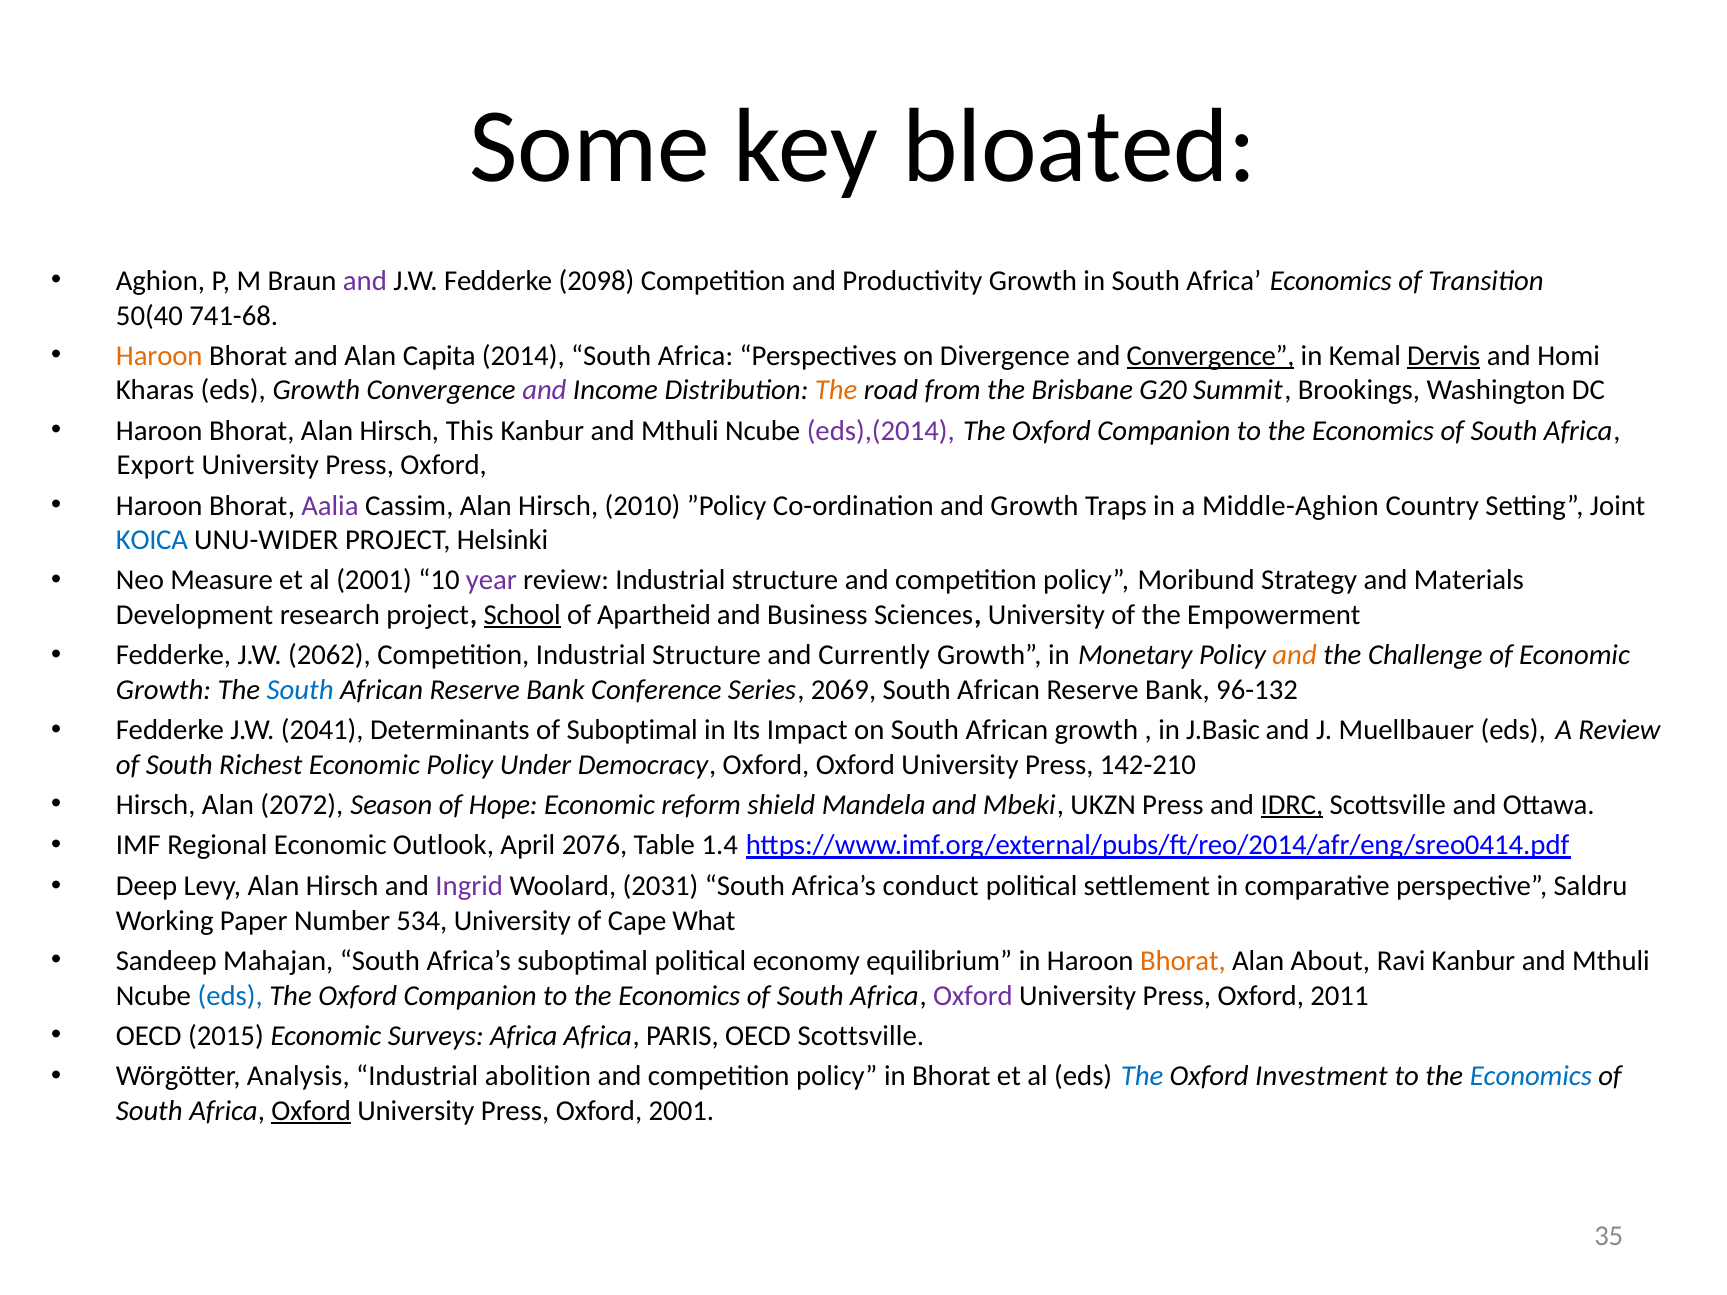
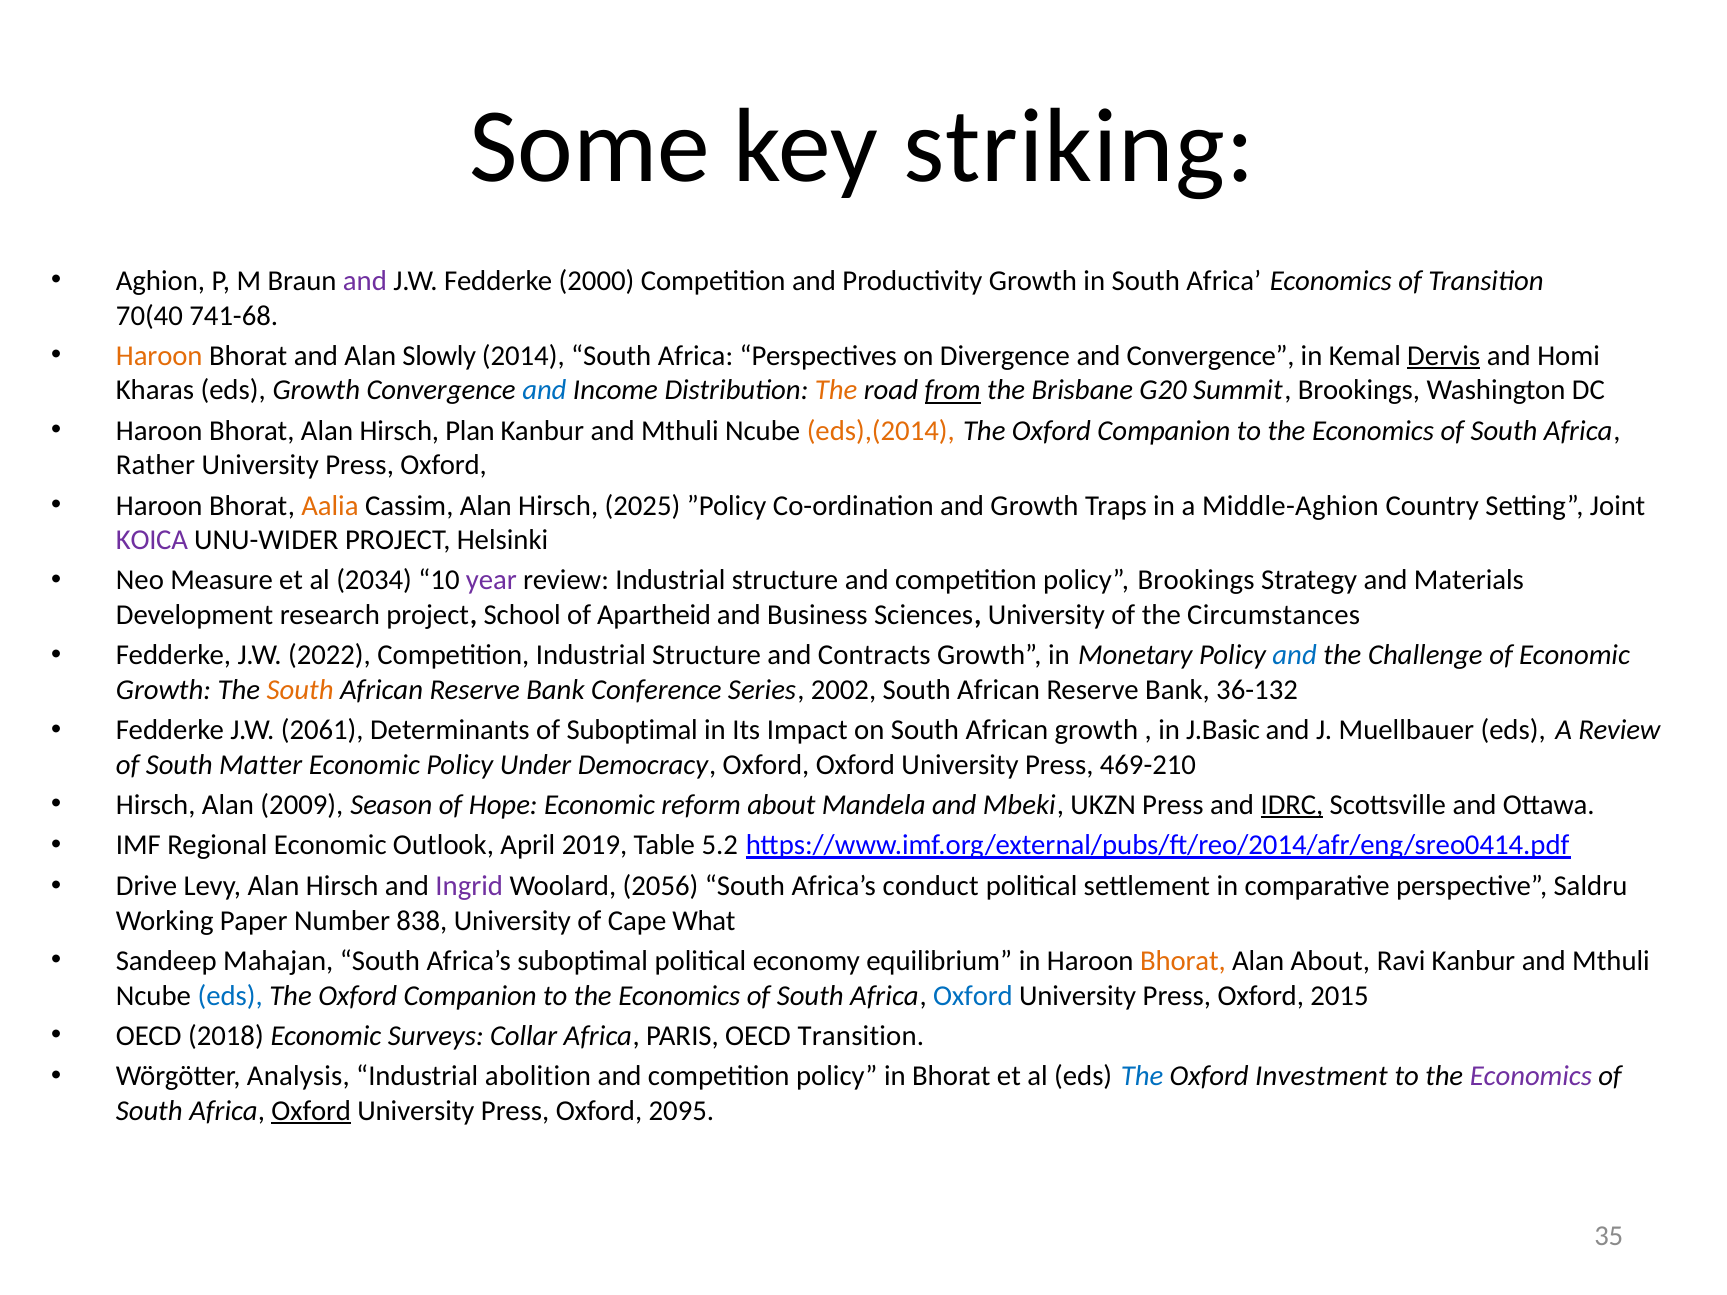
bloated: bloated -> striking
2098: 2098 -> 2000
50(40: 50(40 -> 70(40
Capita: Capita -> Slowly
Convergence at (1211, 356) underline: present -> none
and at (544, 391) colour: purple -> blue
from underline: none -> present
This: This -> Plan
eds),(2014 colour: purple -> orange
Export: Export -> Rather
Aalia colour: purple -> orange
2010: 2010 -> 2025
KOICA colour: blue -> purple
al 2001: 2001 -> 2034
policy Moribund: Moribund -> Brookings
School underline: present -> none
Empowerment: Empowerment -> Circumstances
2062: 2062 -> 2022
Currently: Currently -> Contracts
and at (1295, 655) colour: orange -> blue
South at (300, 690) colour: blue -> orange
2069: 2069 -> 2002
96-132: 96-132 -> 36-132
2041: 2041 -> 2061
Richest: Richest -> Matter
142-210: 142-210 -> 469-210
2072: 2072 -> 2009
reform shield: shield -> about
2076: 2076 -> 2019
1.4: 1.4 -> 5.2
Deep: Deep -> Drive
2031: 2031 -> 2056
534: 534 -> 838
Oxford at (973, 996) colour: purple -> blue
2011: 2011 -> 2015
2015: 2015 -> 2018
Surveys Africa: Africa -> Collar
OECD Scottsville: Scottsville -> Transition
Economics at (1531, 1076) colour: blue -> purple
Oxford 2001: 2001 -> 2095
